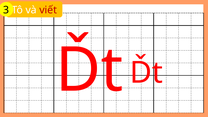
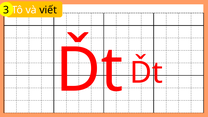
viết colour: red -> black
